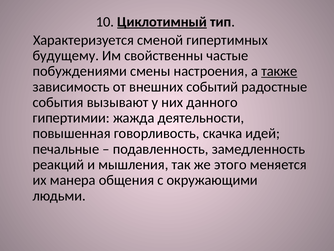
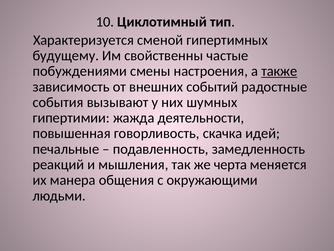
Циклотимный underline: present -> none
данного: данного -> шумных
этого: этого -> черта
